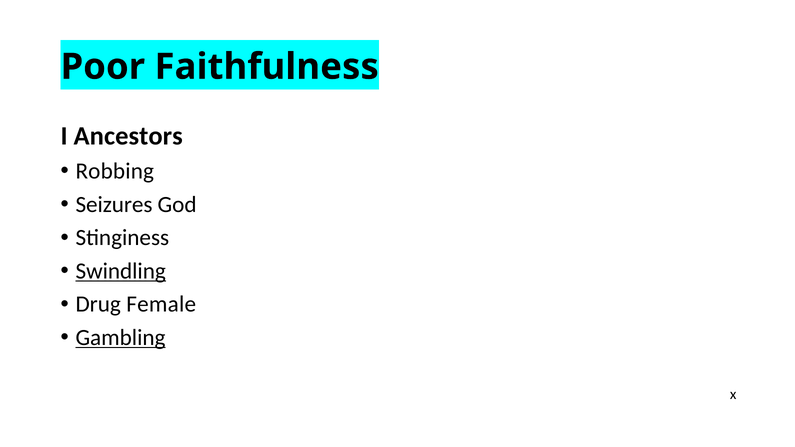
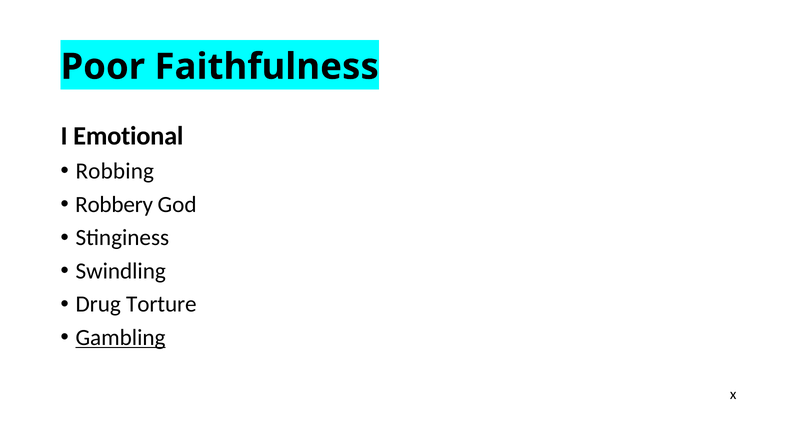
Ancestors: Ancestors -> Emotional
Seizures: Seizures -> Robbery
Swindling underline: present -> none
Female: Female -> Torture
